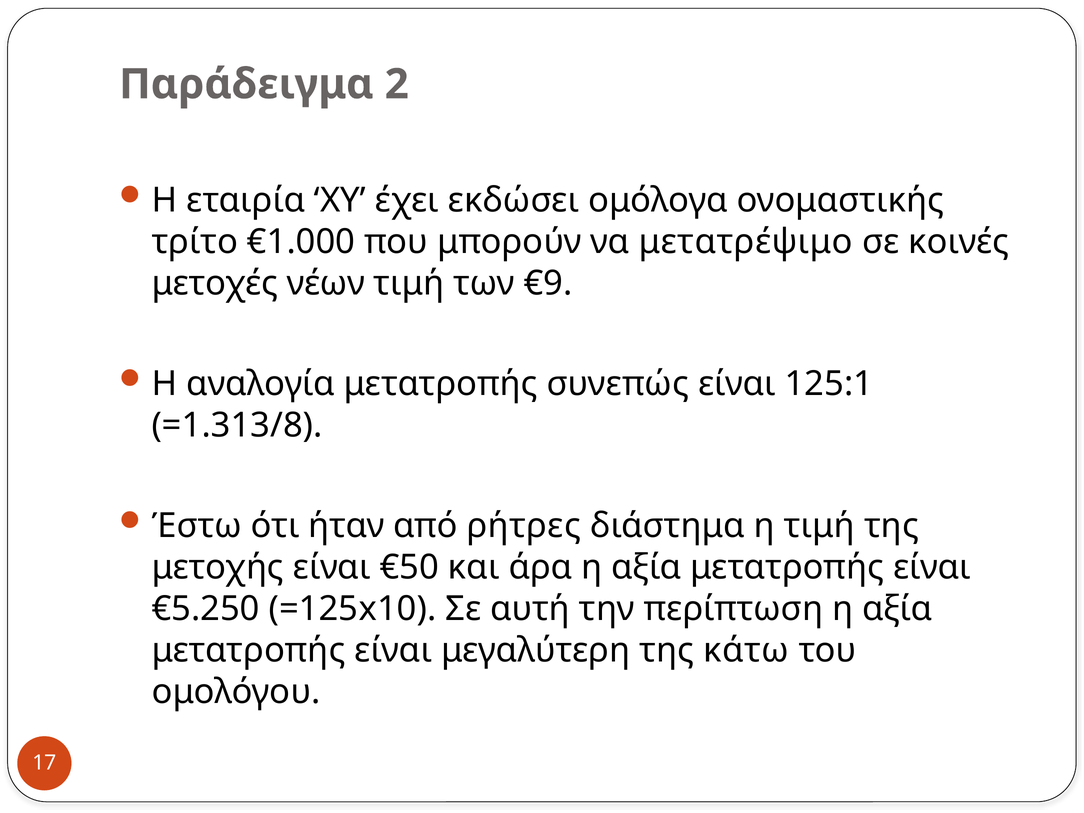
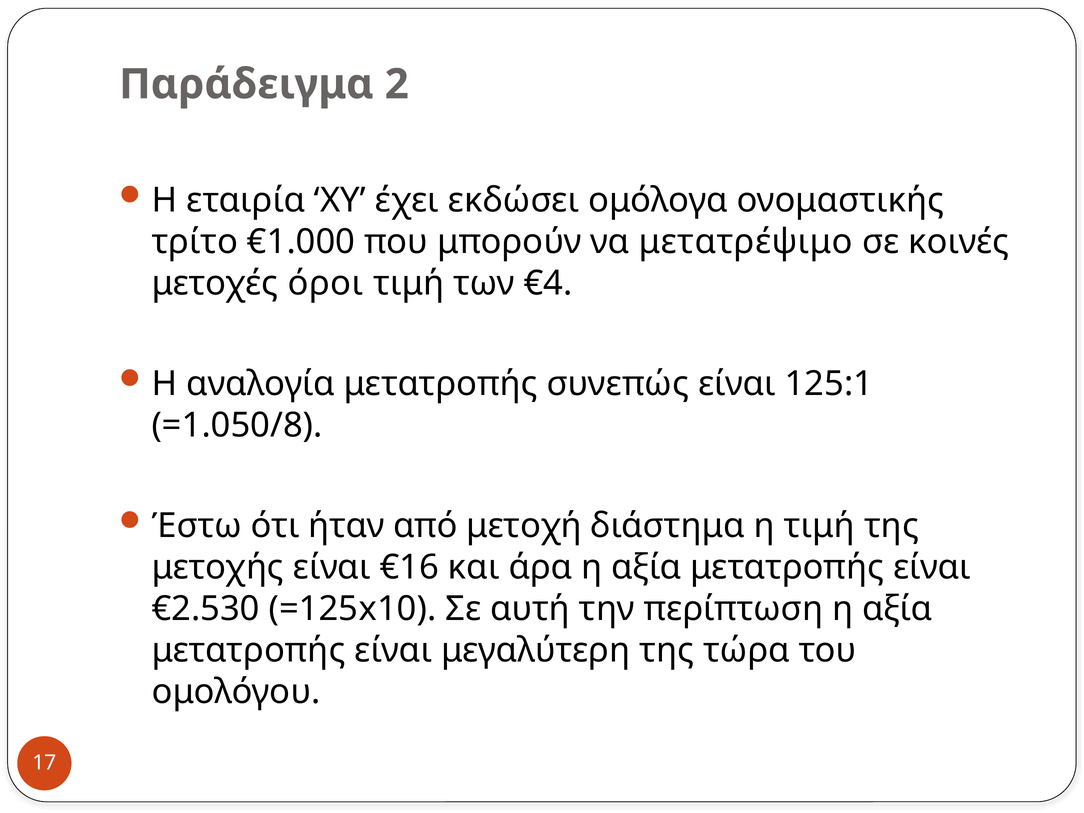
νέων: νέων -> όροι
€9: €9 -> €4
=1.313/8: =1.313/8 -> =1.050/8
ρήτρες: ρήτρες -> μετοχή
€50: €50 -> €16
€5.250: €5.250 -> €2.530
κάτω: κάτω -> τώρα
